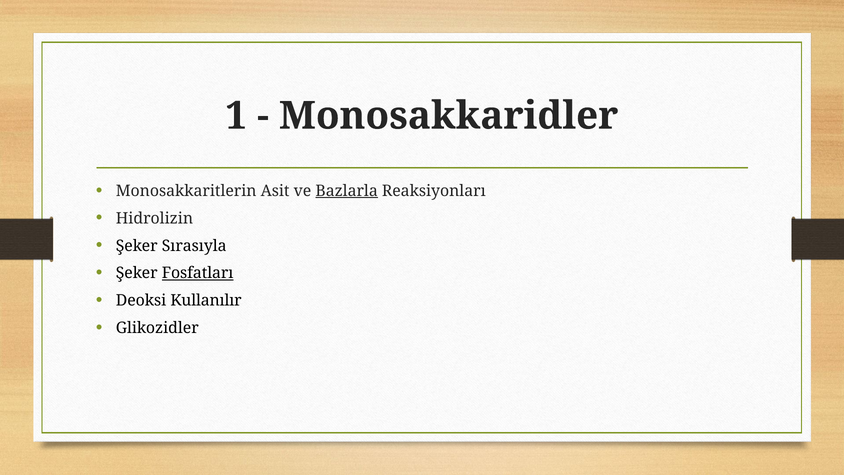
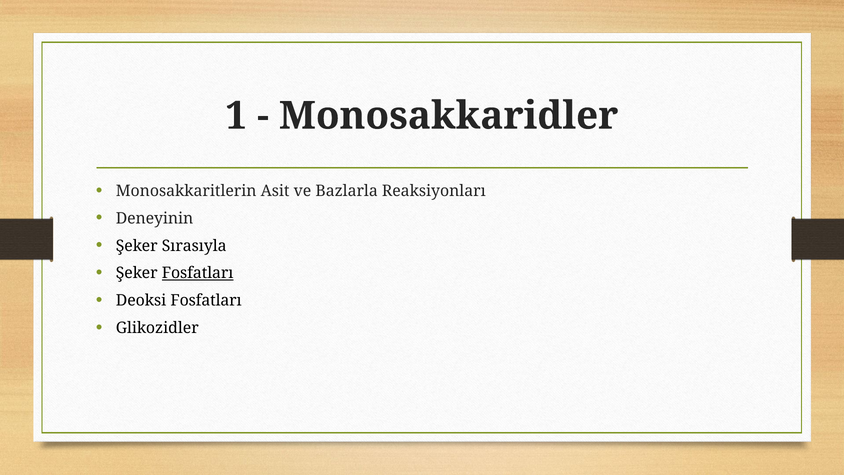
Bazlarla underline: present -> none
Hidrolizin: Hidrolizin -> Deneyinin
Deoksi Kullanılır: Kullanılır -> Fosfatları
